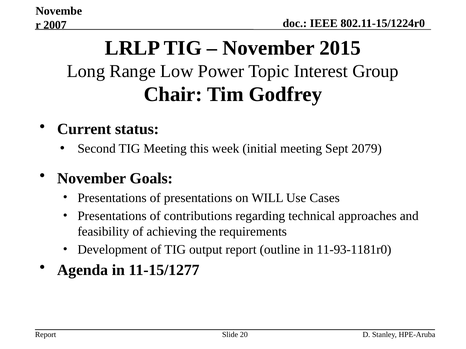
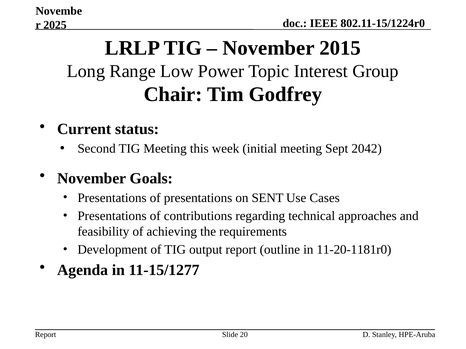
2007: 2007 -> 2025
2079: 2079 -> 2042
WILL: WILL -> SENT
11-93-1181r0: 11-93-1181r0 -> 11-20-1181r0
